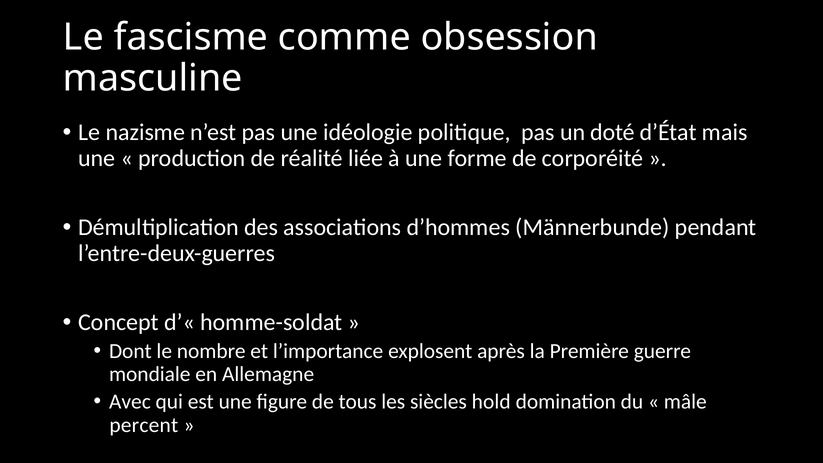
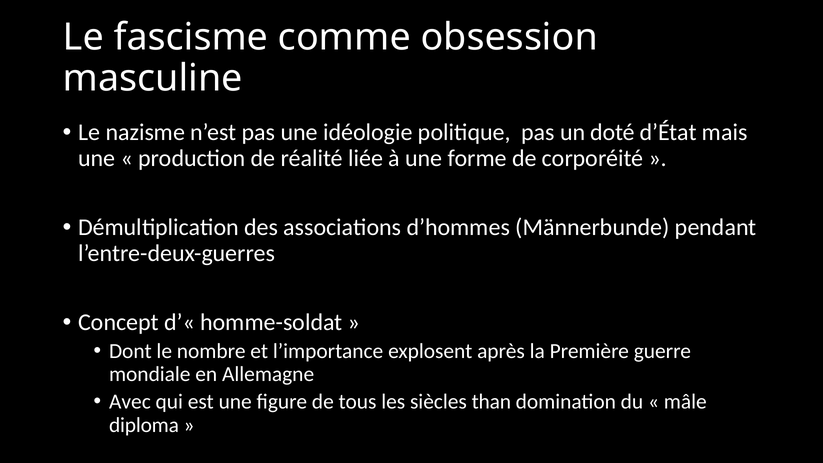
hold: hold -> than
percent: percent -> diploma
